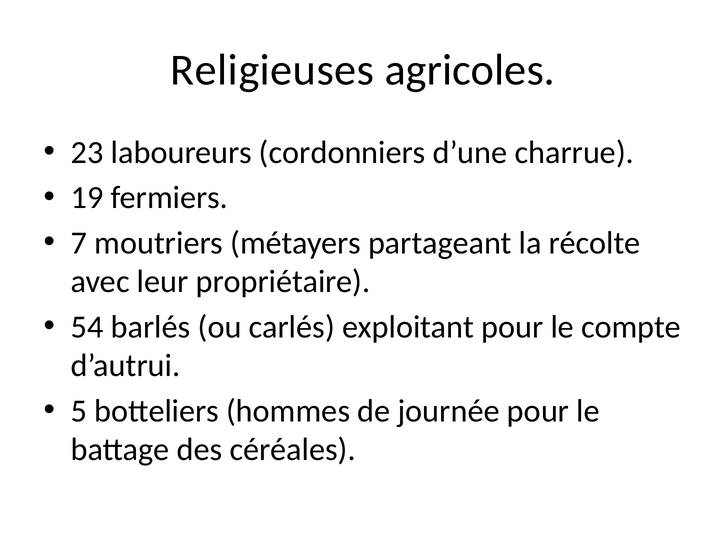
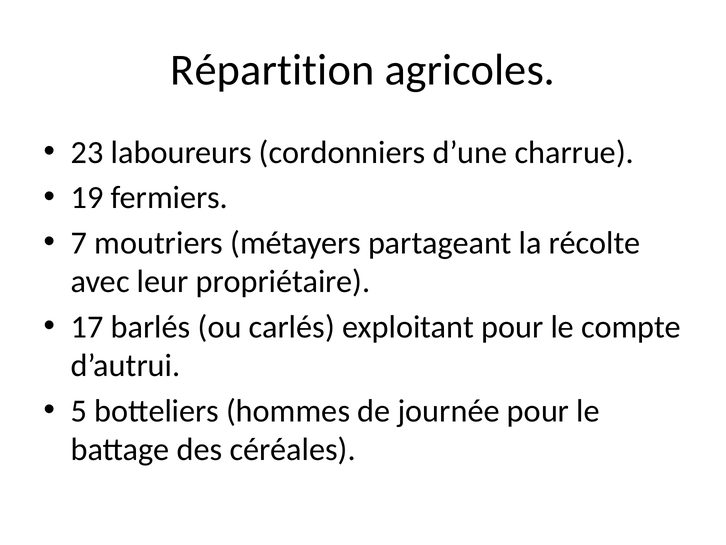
Religieuses: Religieuses -> Répartition
54: 54 -> 17
